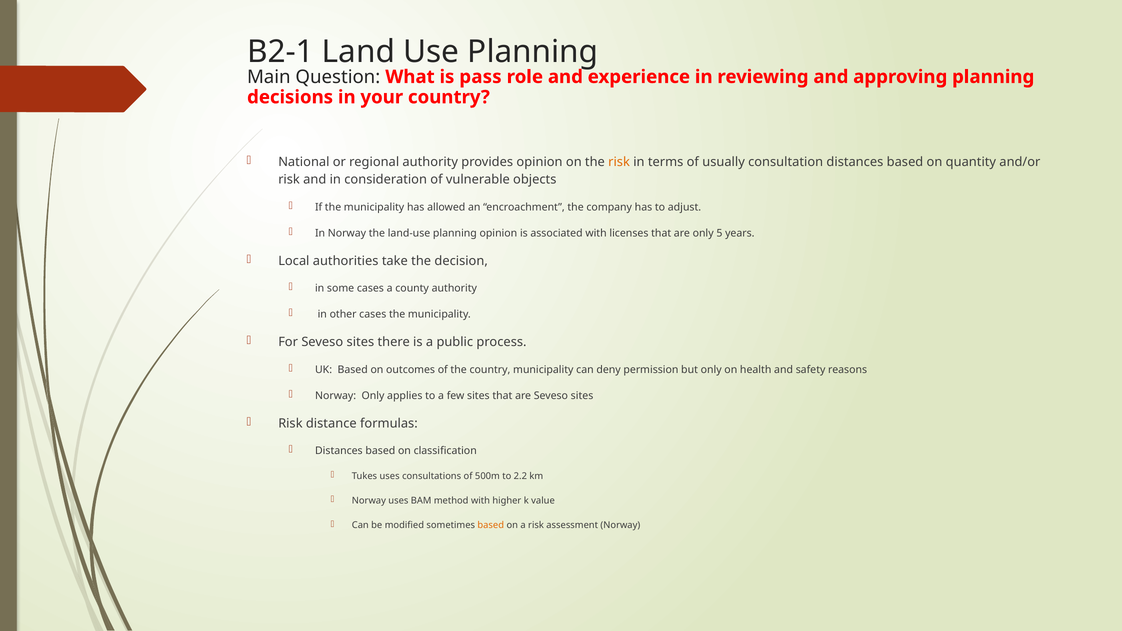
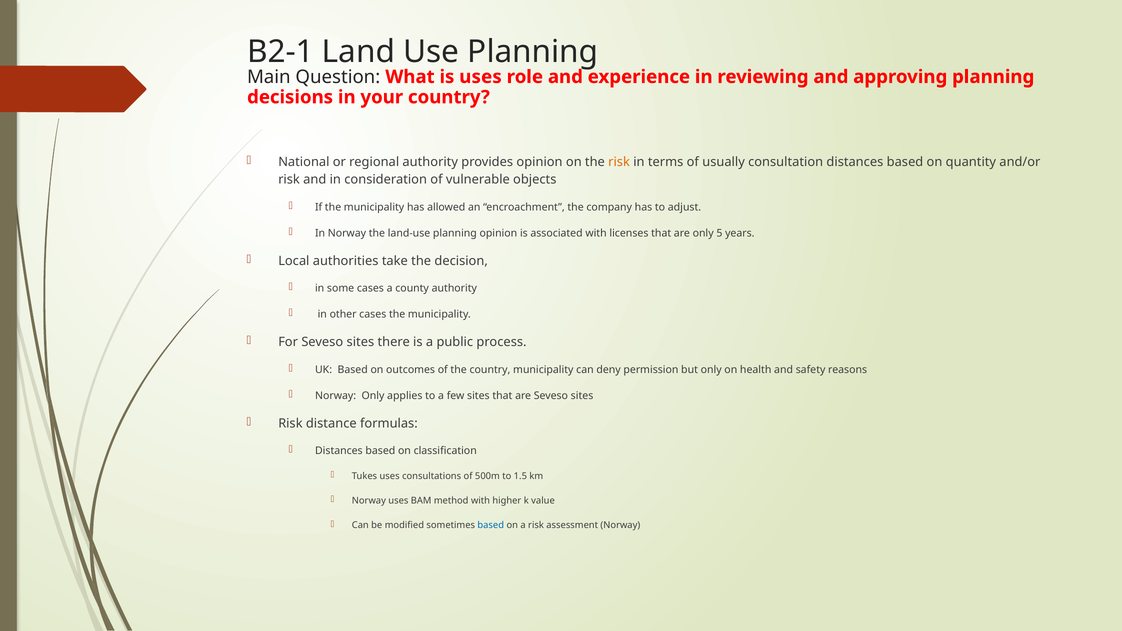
is pass: pass -> uses
2.2: 2.2 -> 1.5
based at (491, 525) colour: orange -> blue
